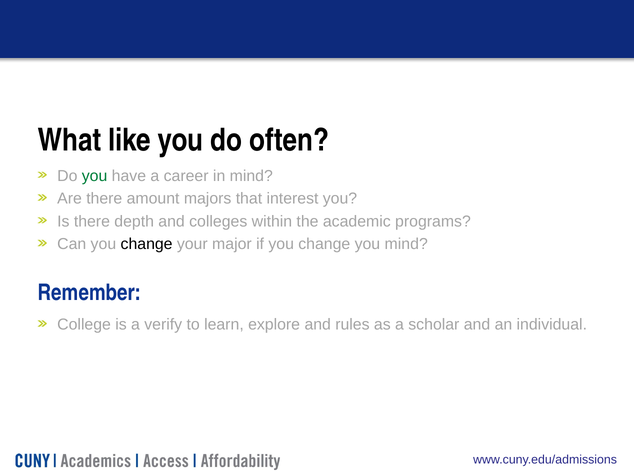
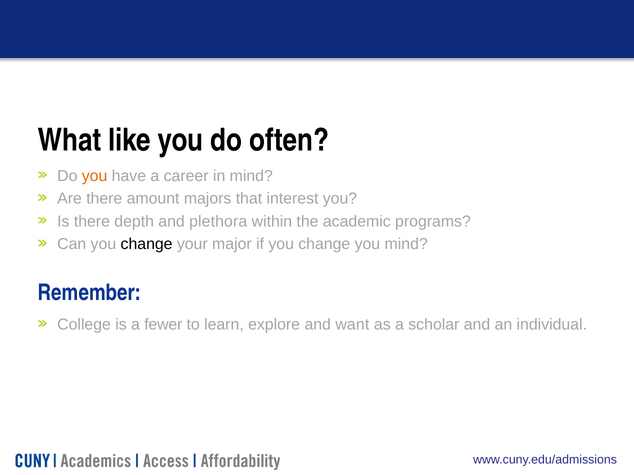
you at (95, 176) colour: green -> orange
colleges: colleges -> plethora
verify: verify -> fewer
rules: rules -> want
